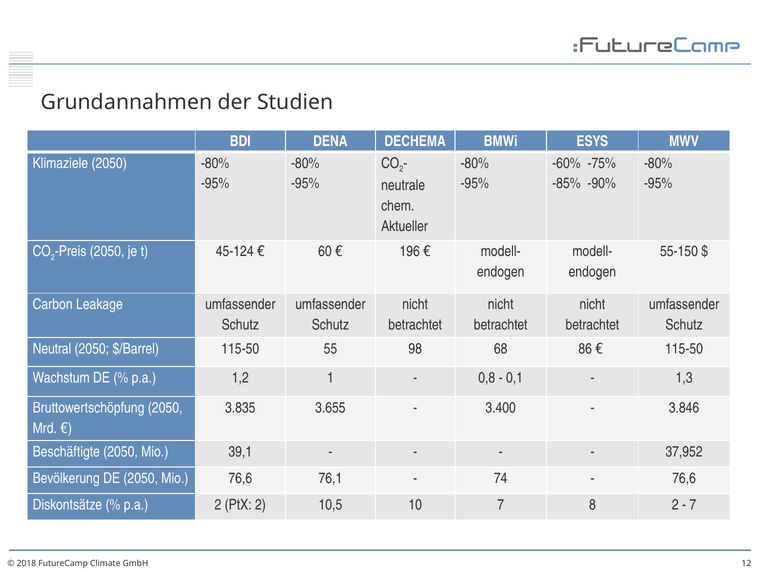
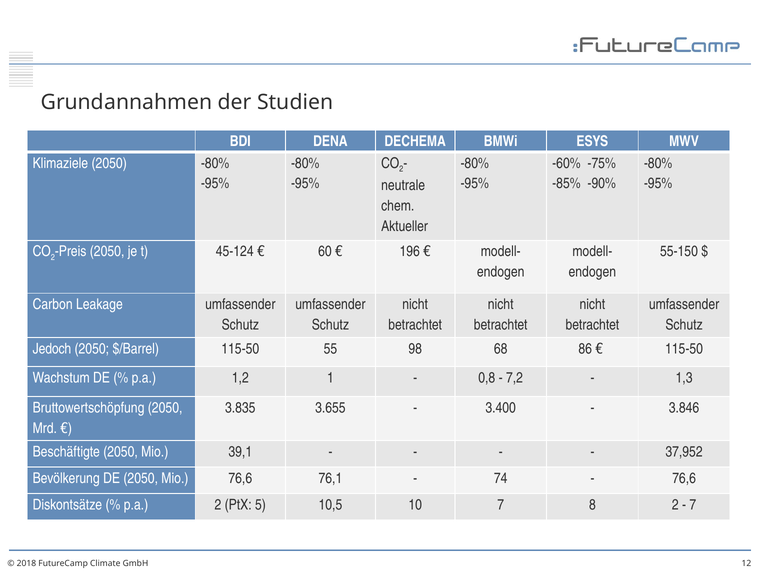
Neutral: Neutral -> Jedoch
0,1: 0,1 -> 7,2
PtX 2: 2 -> 5
